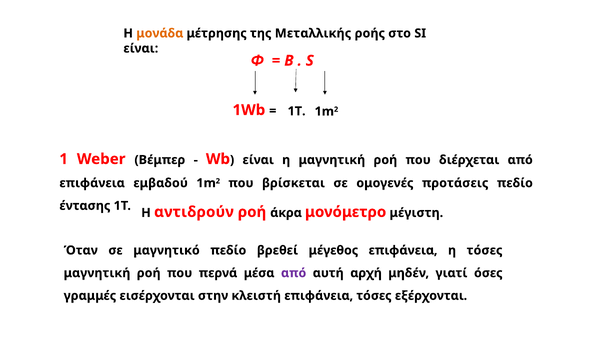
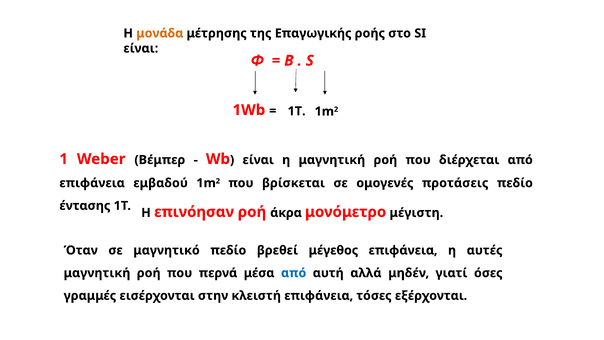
Μεταλλικής: Μεταλλικής -> Επαγωγικής
αντιδρούν: αντιδρούν -> επινόησαν
η τόσες: τόσες -> αυτές
από at (294, 273) colour: purple -> blue
αρχή: αρχή -> αλλά
